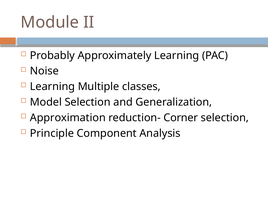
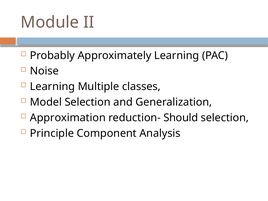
Corner: Corner -> Should
